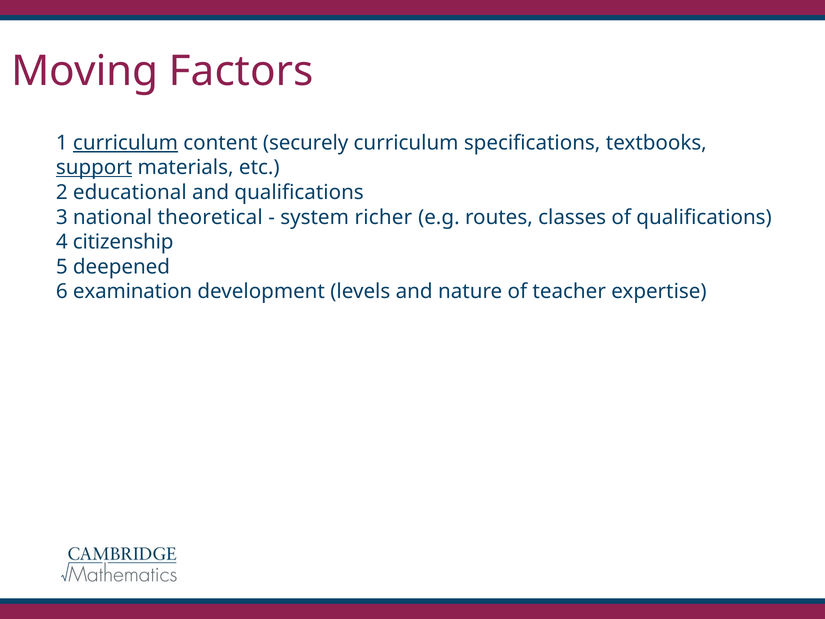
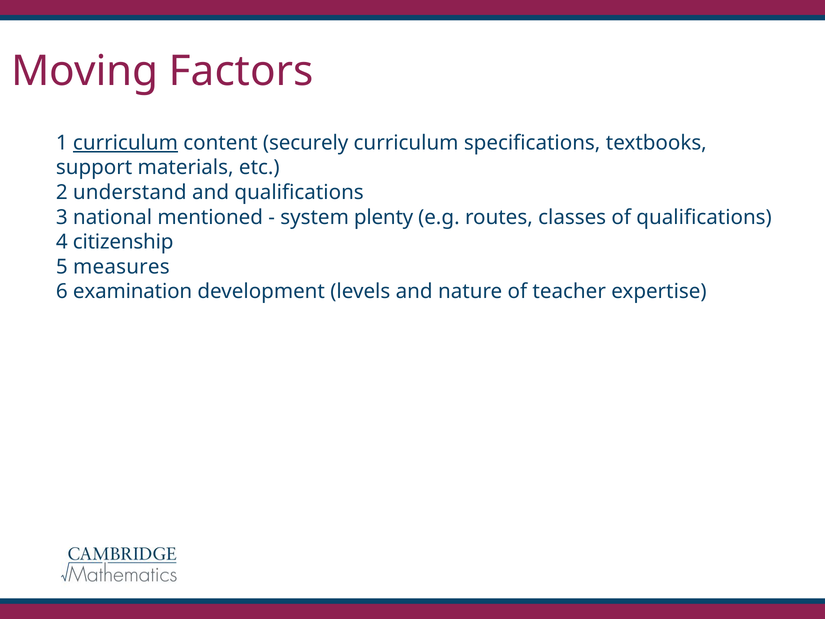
support underline: present -> none
educational: educational -> understand
theoretical: theoretical -> mentioned
richer: richer -> plenty
deepened: deepened -> measures
